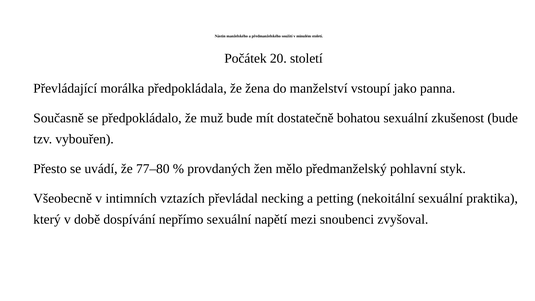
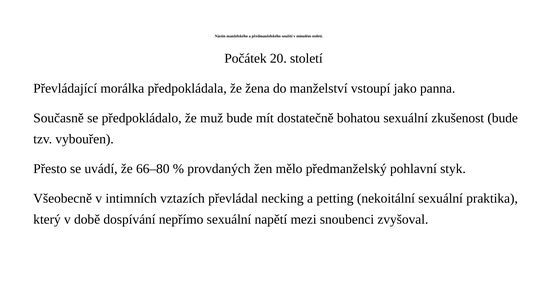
77–80: 77–80 -> 66–80
